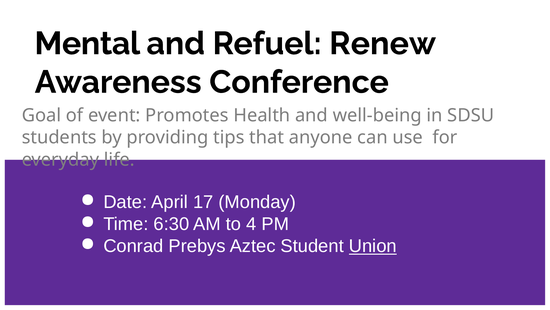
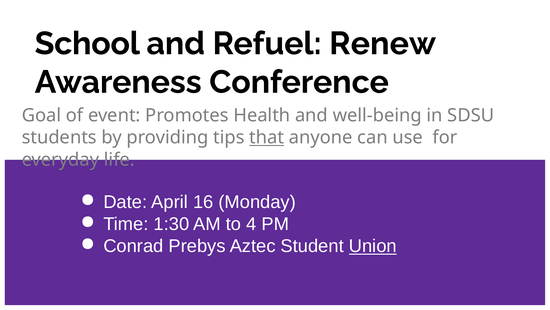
Mental: Mental -> School
that underline: none -> present
17: 17 -> 16
6:30: 6:30 -> 1:30
